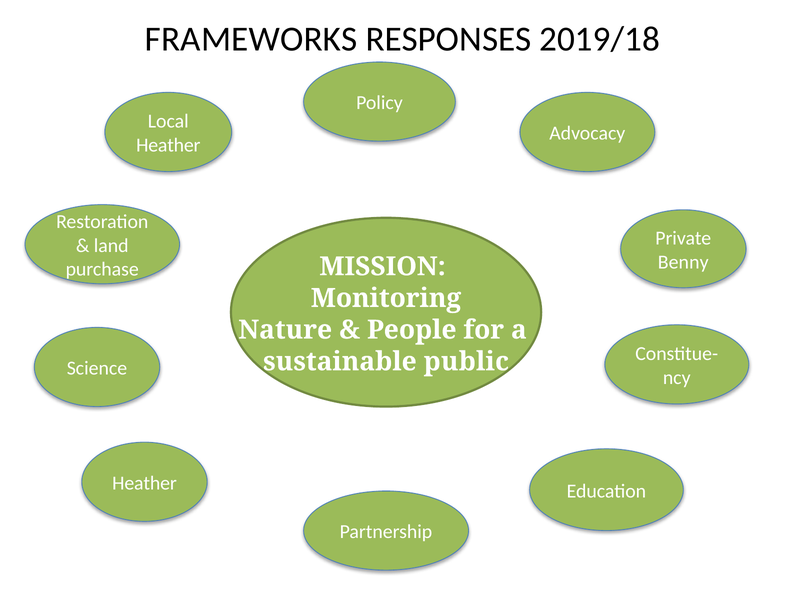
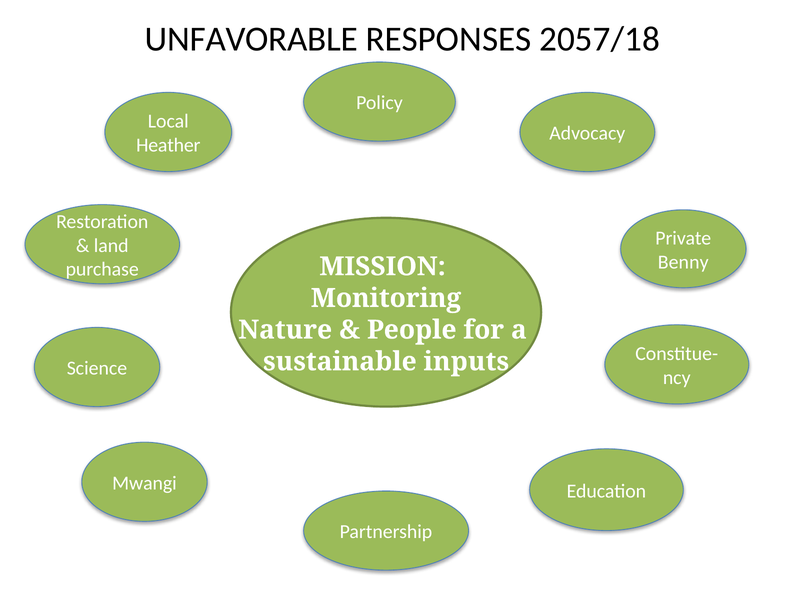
FRAMEWORKS: FRAMEWORKS -> UNFAVORABLE
2019/18: 2019/18 -> 2057/18
public: public -> inputs
Heather at (144, 483): Heather -> Mwangi
